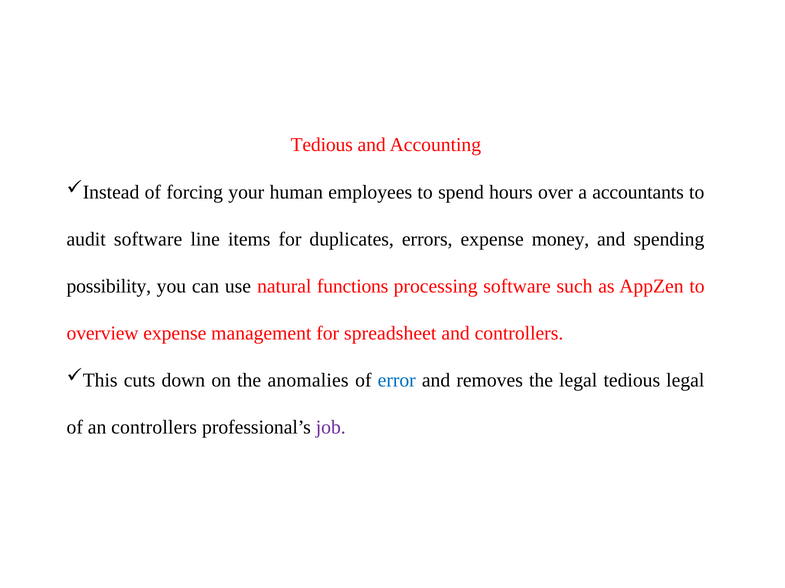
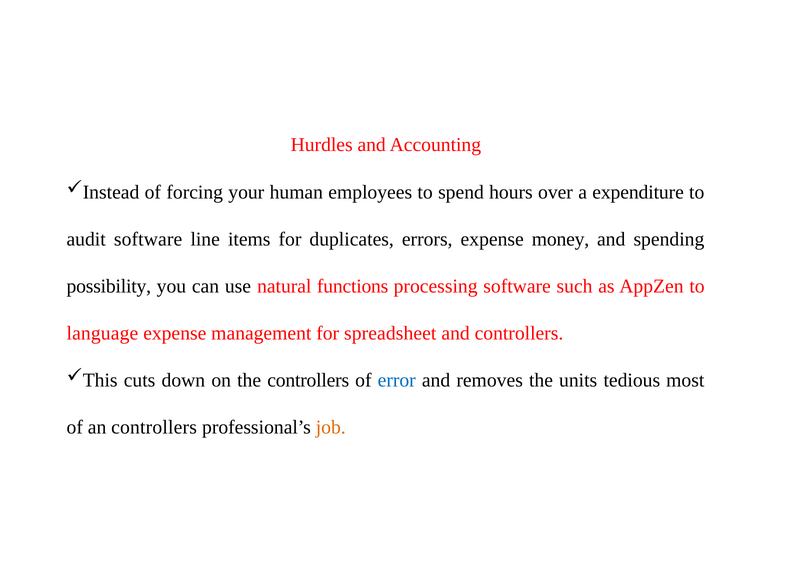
Tedious at (322, 145): Tedious -> Hurdles
accountants: accountants -> expenditure
overview: overview -> language
the anomalies: anomalies -> controllers
the legal: legal -> units
tedious legal: legal -> most
job colour: purple -> orange
